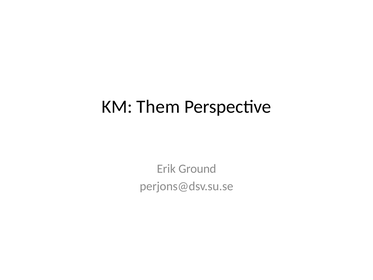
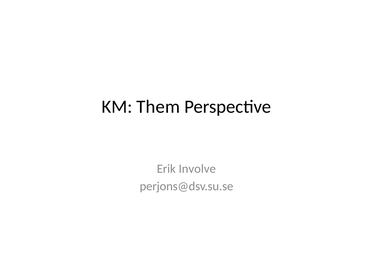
Ground: Ground -> Involve
